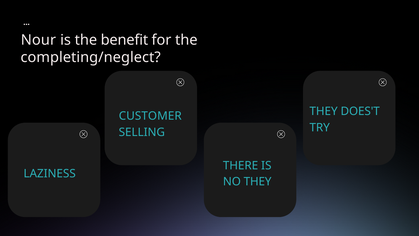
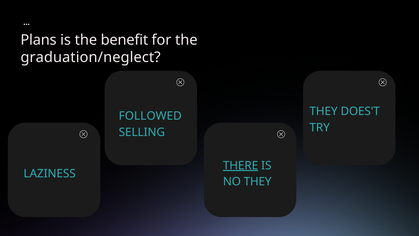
Nour: Nour -> Plans
completing/neglect: completing/neglect -> graduation/neglect
CUSTOMER: CUSTOMER -> FOLLOWED
THERE underline: none -> present
